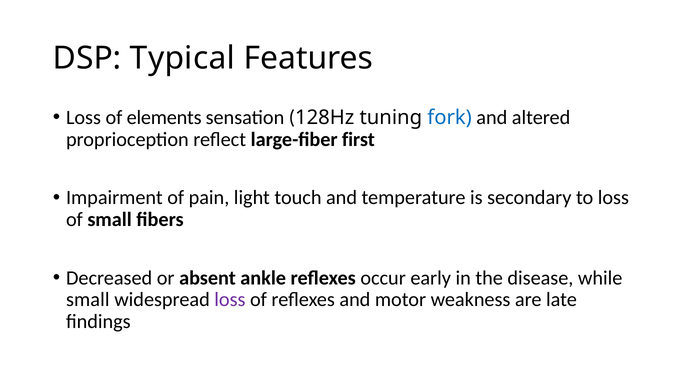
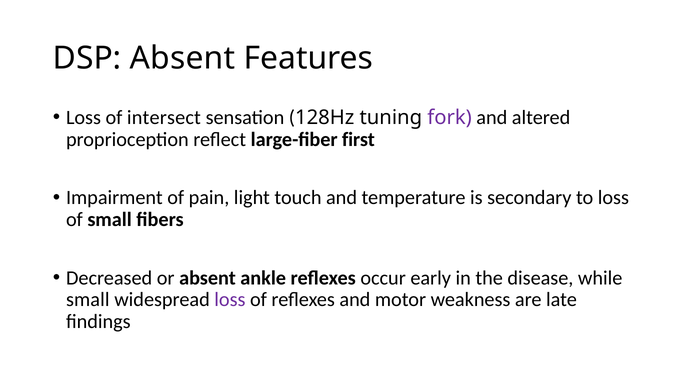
DSP Typical: Typical -> Absent
elements: elements -> intersect
fork colour: blue -> purple
